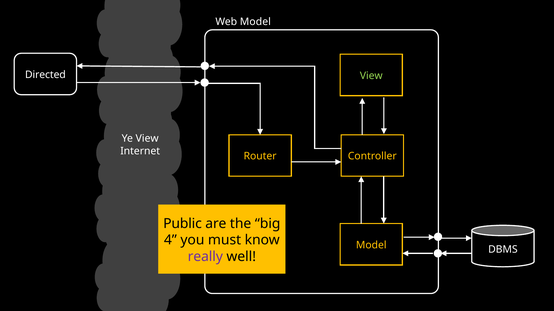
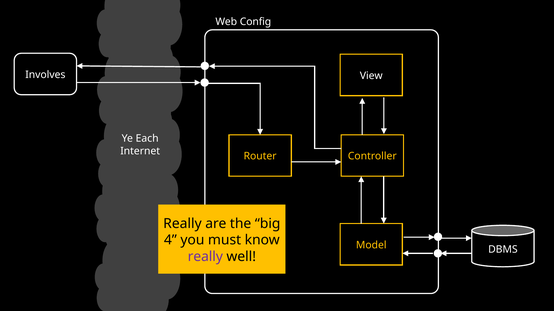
Web Model: Model -> Config
Directed: Directed -> Involves
View at (371, 76) colour: light green -> white
Ye View: View -> Each
Public at (183, 224): Public -> Really
